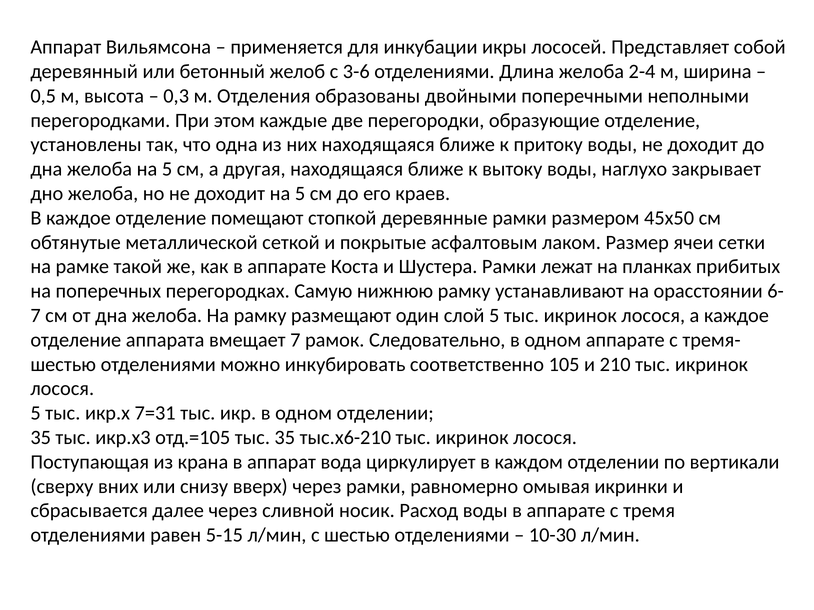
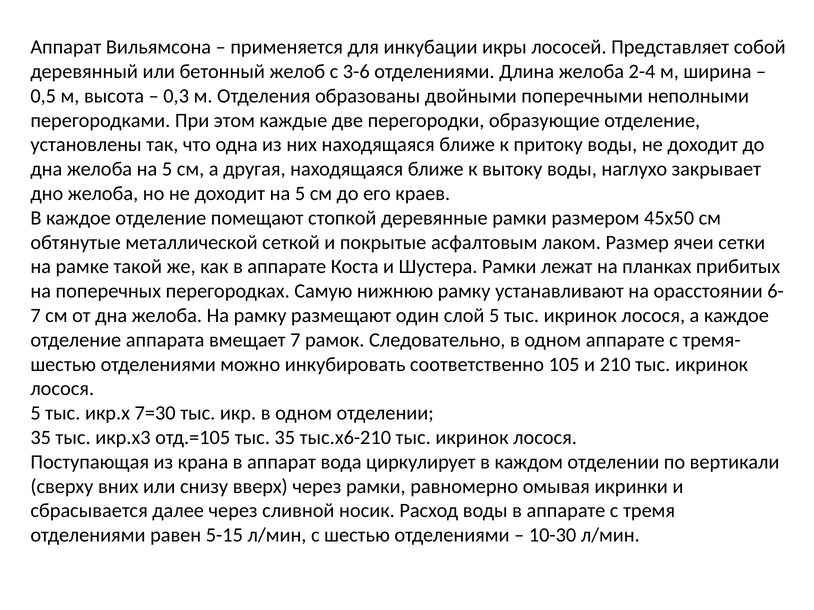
7=31: 7=31 -> 7=30
